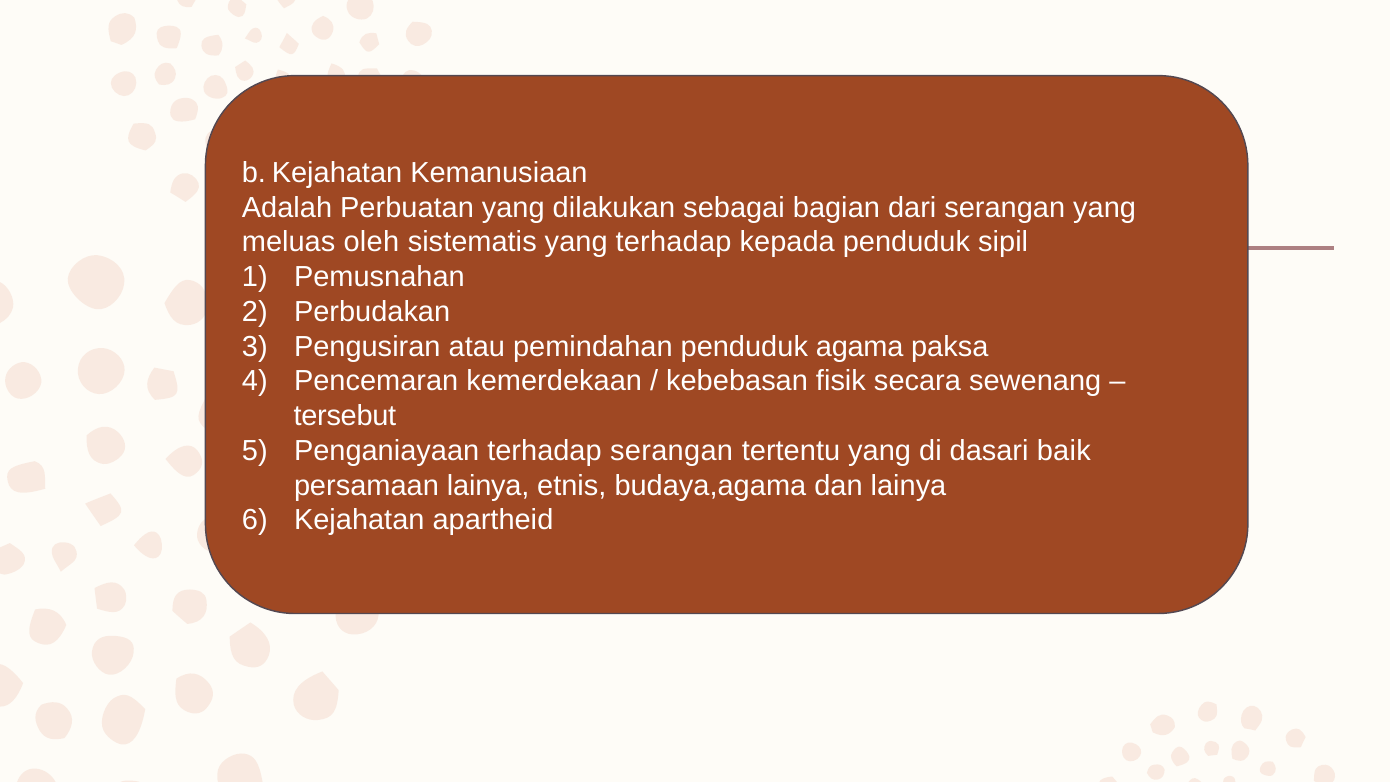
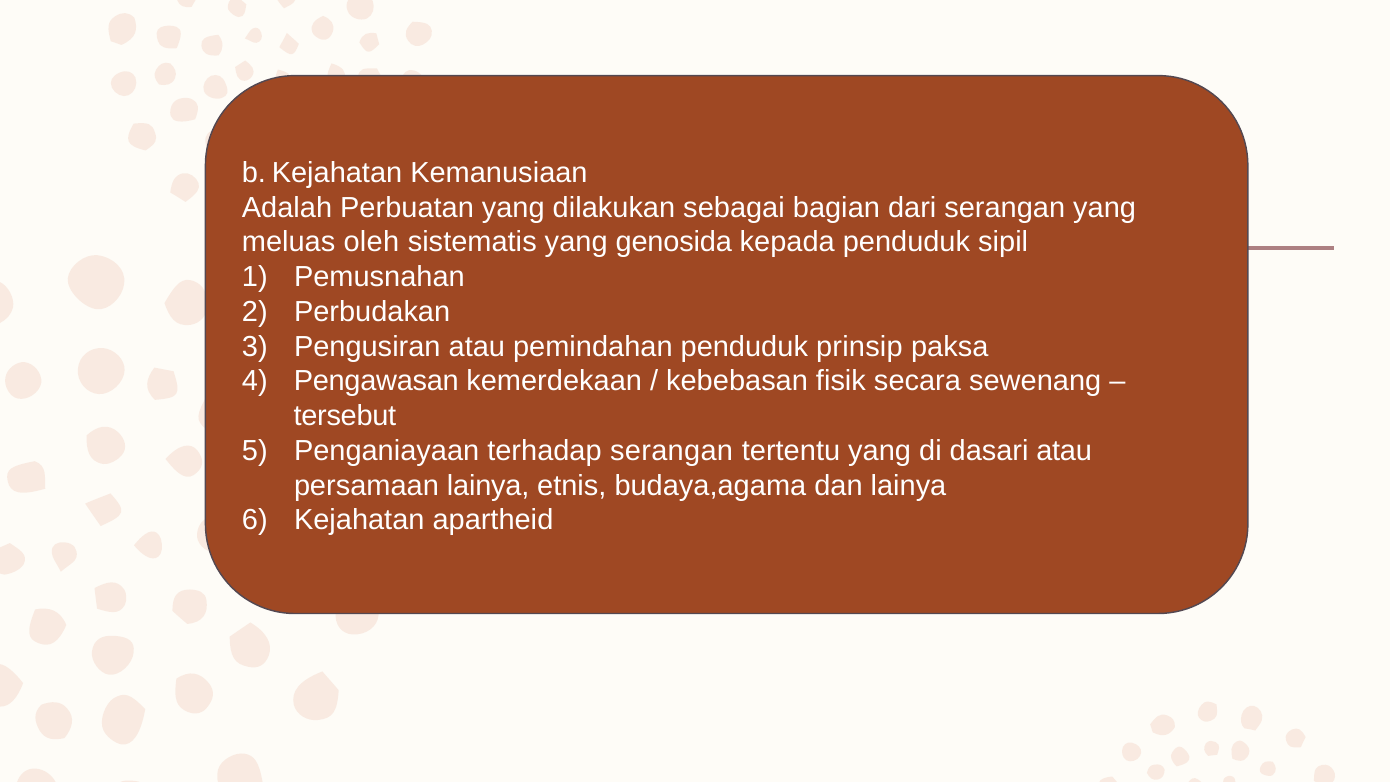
yang terhadap: terhadap -> genosida
agama: agama -> prinsip
Pencemaran: Pencemaran -> Pengawasan
dasari baik: baik -> atau
